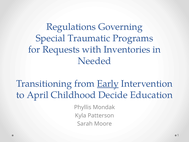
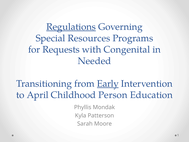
Regulations underline: none -> present
Traumatic: Traumatic -> Resources
Inventories: Inventories -> Congenital
Decide: Decide -> Person
